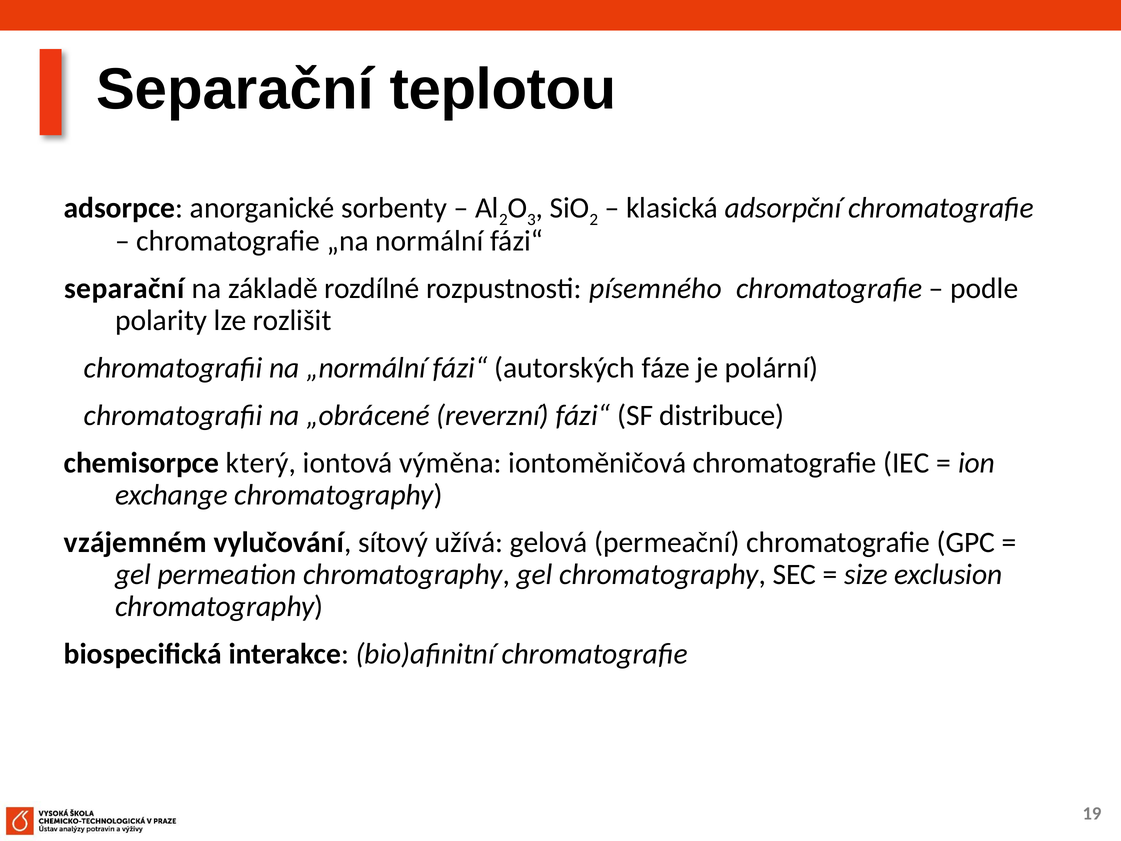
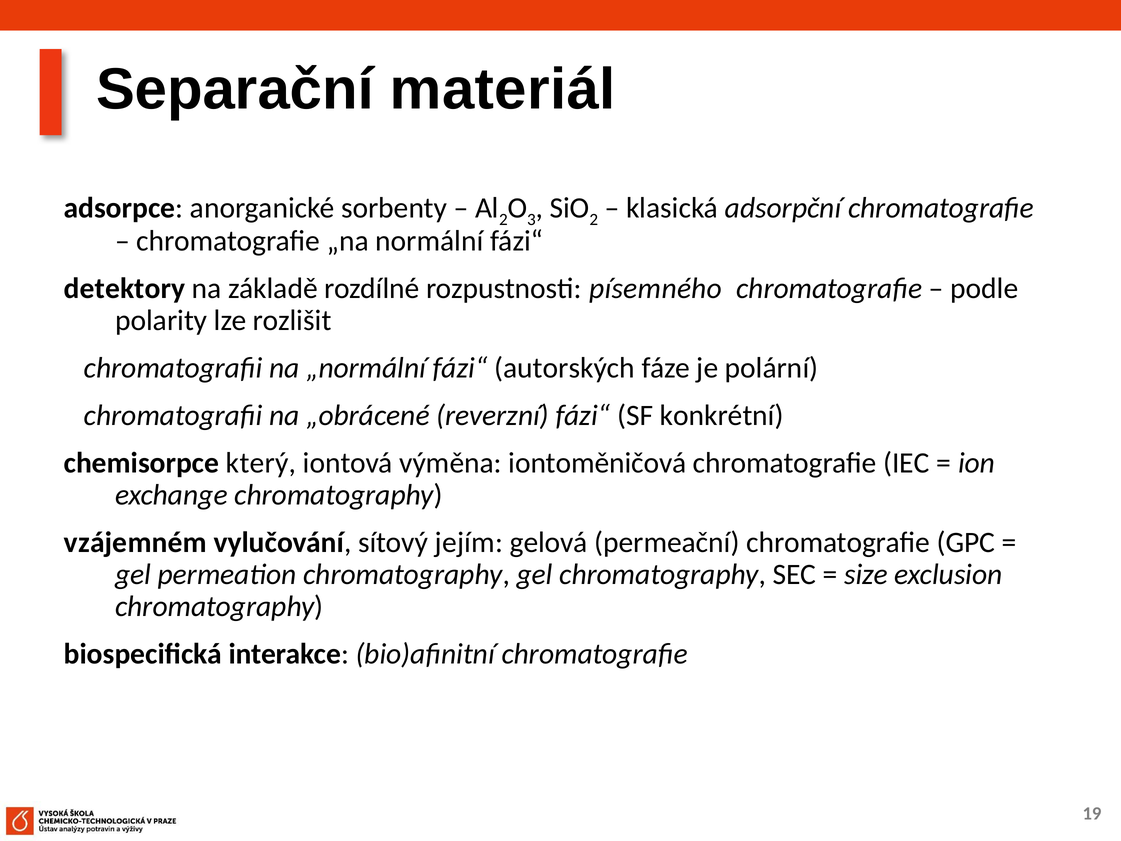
teplotou: teplotou -> materiál
separační at (124, 288): separační -> detektory
distribuce: distribuce -> konkrétní
užívá: užívá -> jejím
